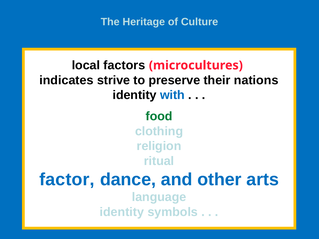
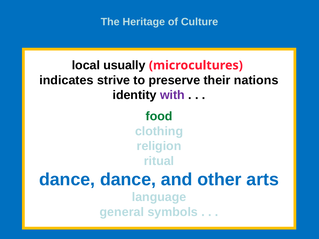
factors: factors -> usually
with colour: blue -> purple
factor at (67, 180): factor -> dance
identity at (122, 212): identity -> general
